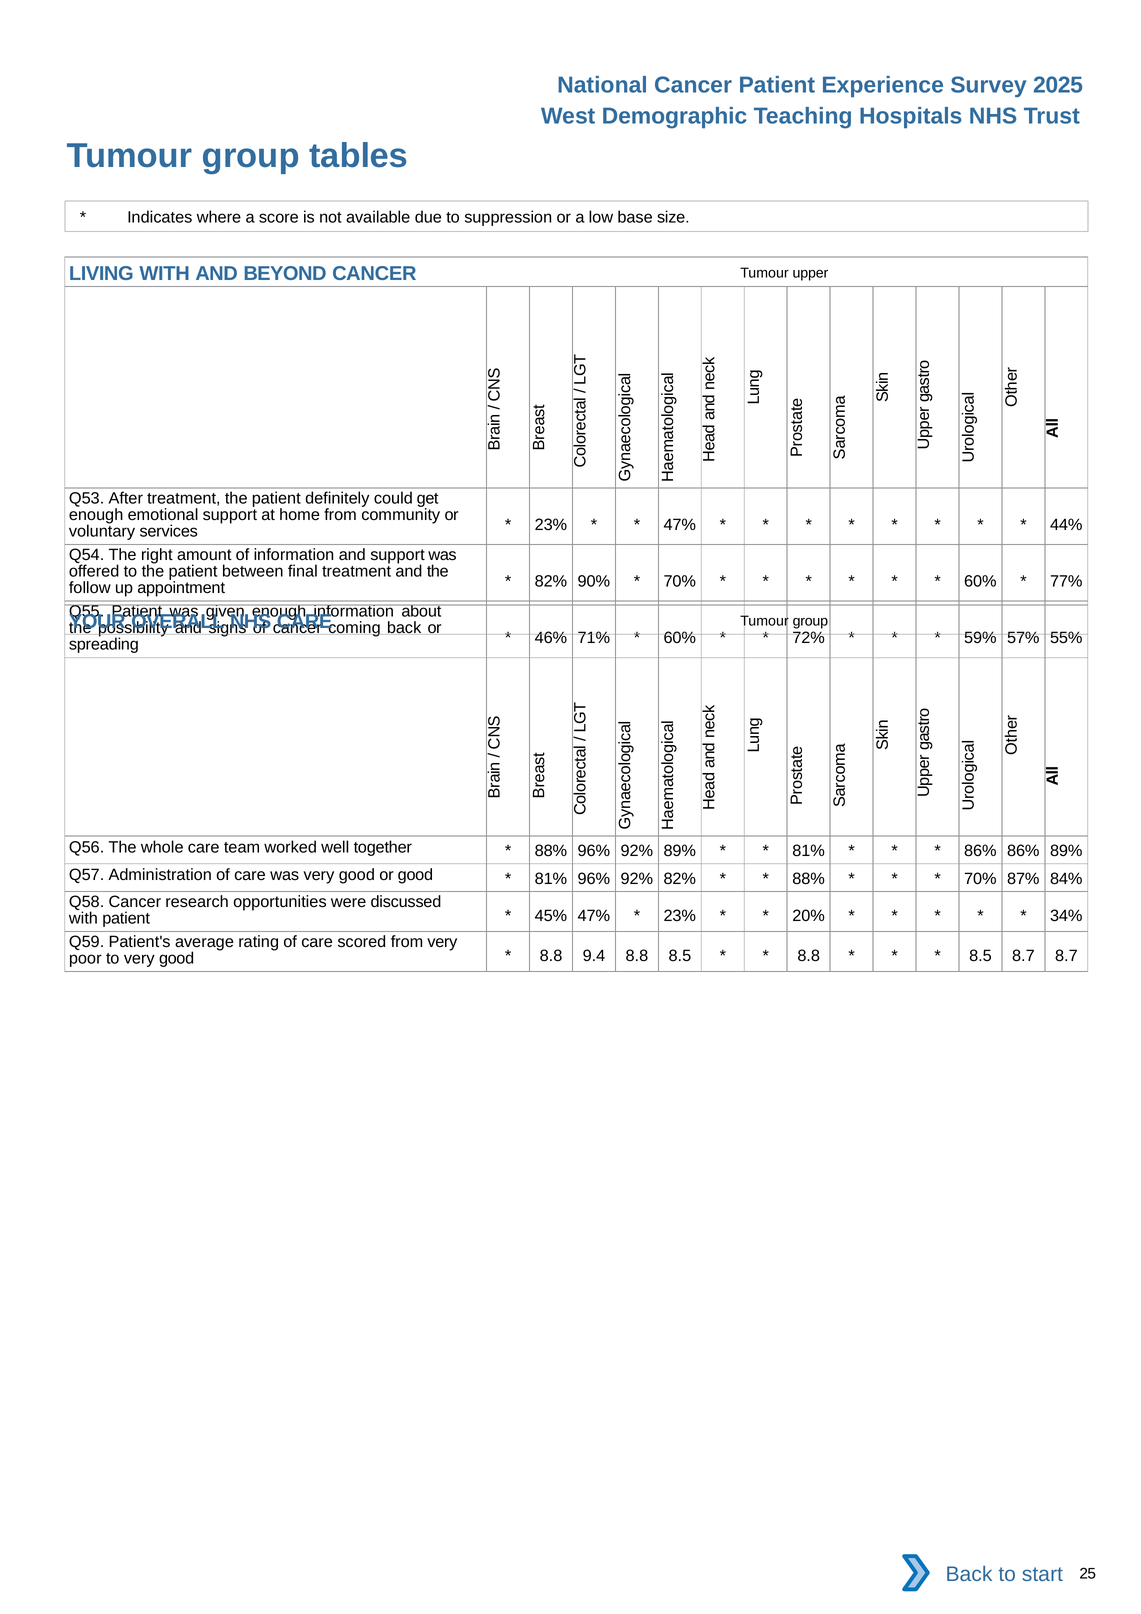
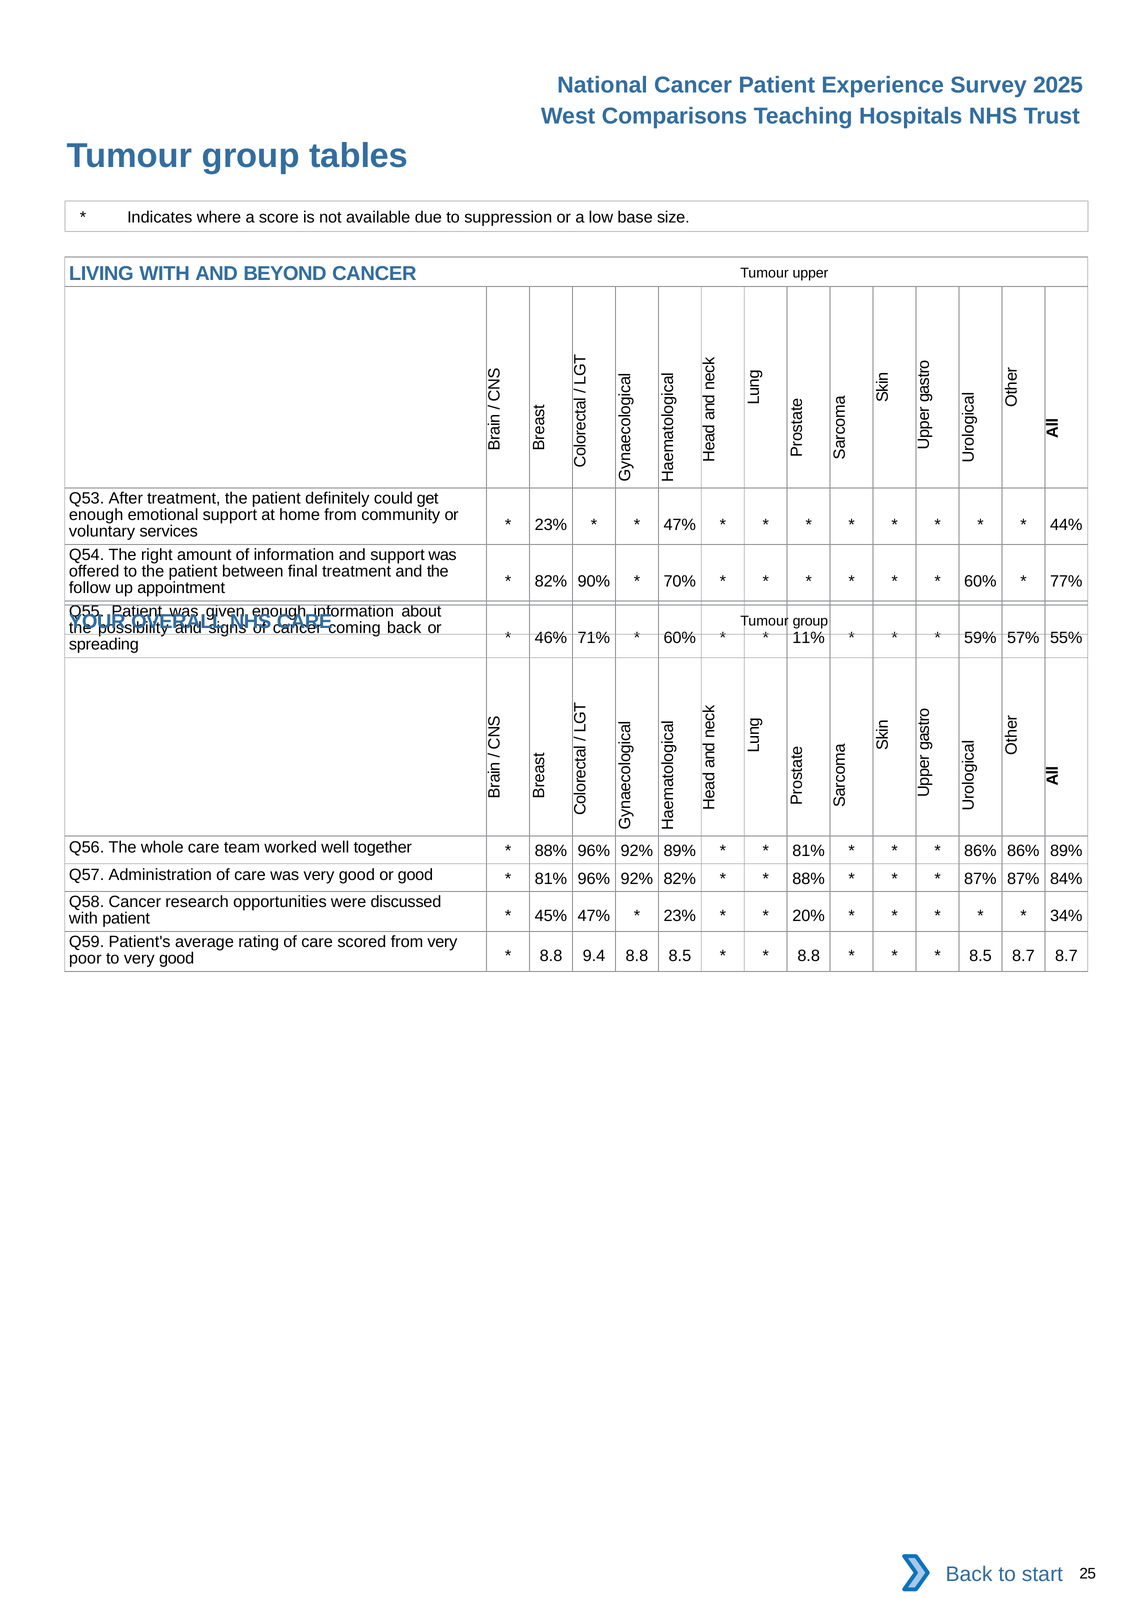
Demographic: Demographic -> Comparisons
72%: 72% -> 11%
70% at (980, 879): 70% -> 87%
